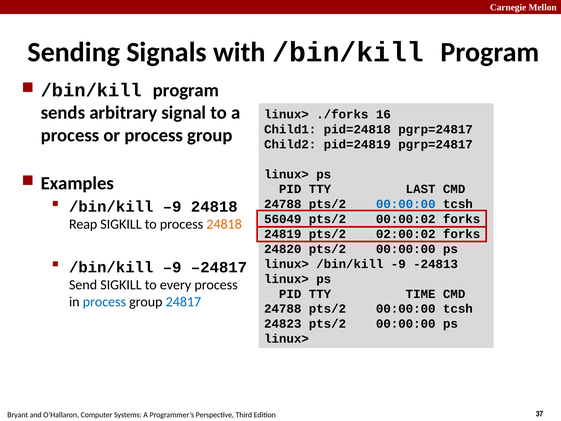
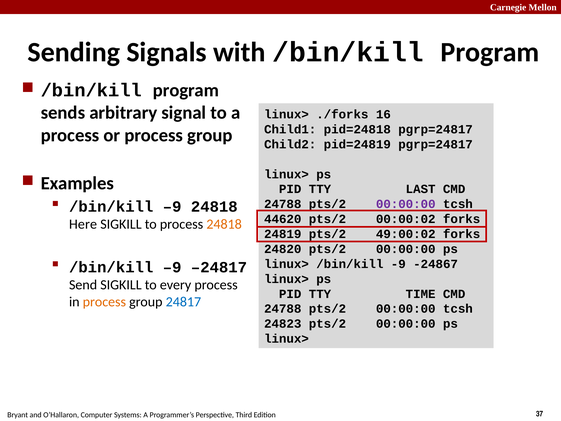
00:00:00 at (406, 204) colour: blue -> purple
56049: 56049 -> 44620
Reap: Reap -> Here
02:00:02: 02:00:02 -> 49:00:02
-24813: -24813 -> -24867
process at (104, 302) colour: blue -> orange
